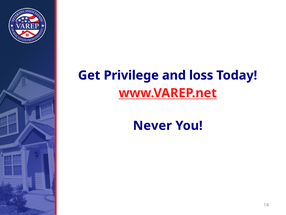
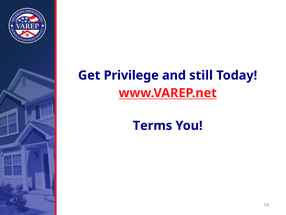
loss: loss -> still
Never: Never -> Terms
